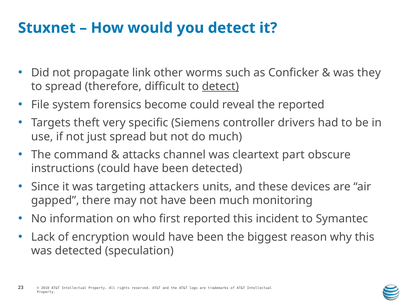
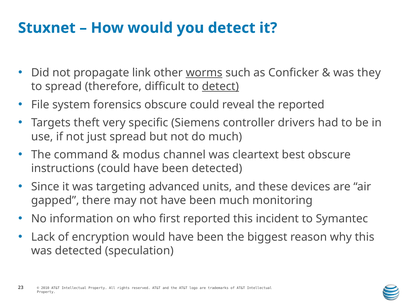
worms underline: none -> present
forensics become: become -> obscure
attacks: attacks -> modus
part: part -> best
attackers: attackers -> advanced
